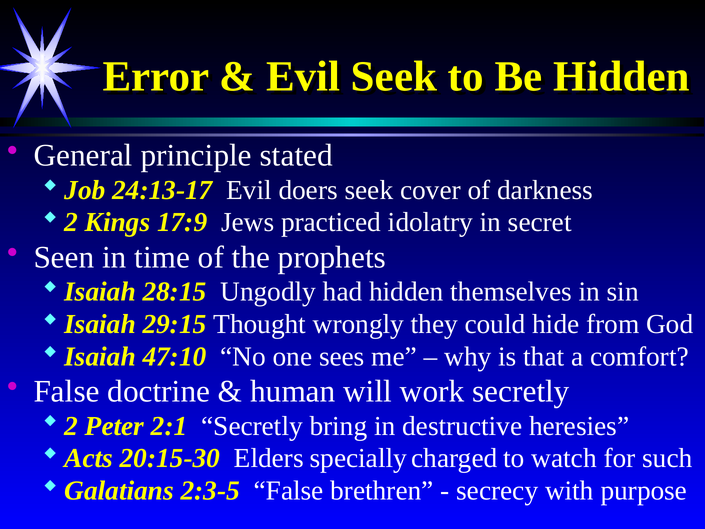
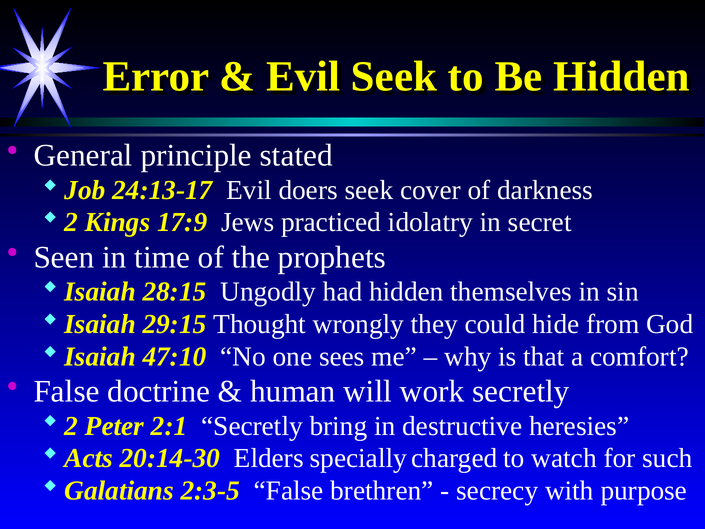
20:15-30: 20:15-30 -> 20:14-30
